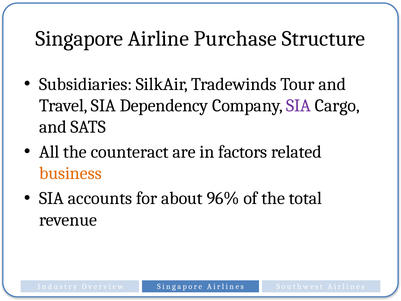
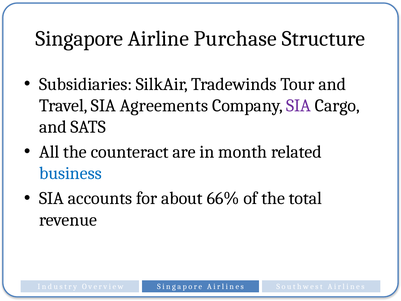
Dependency: Dependency -> Agreements
factors: factors -> month
business colour: orange -> blue
96%: 96% -> 66%
